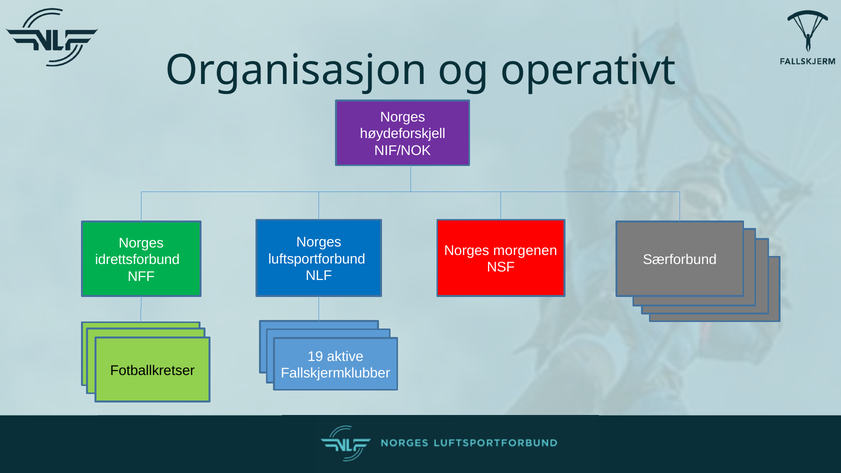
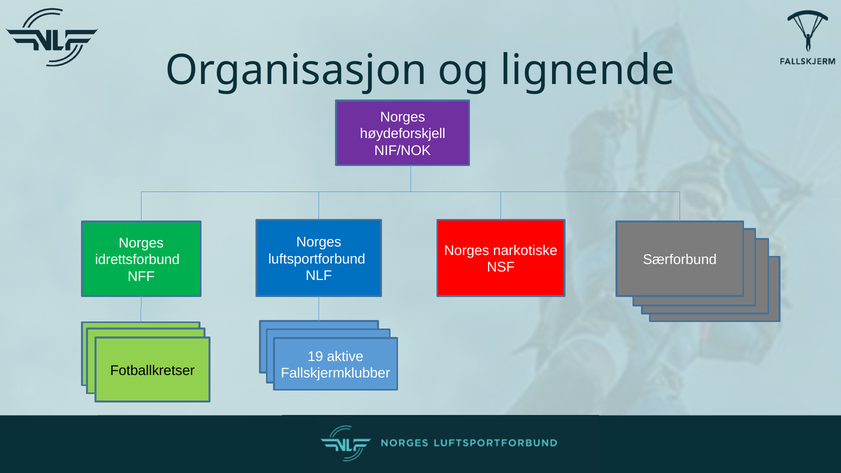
operativt: operativt -> lignende
morgenen: morgenen -> narkotiske
